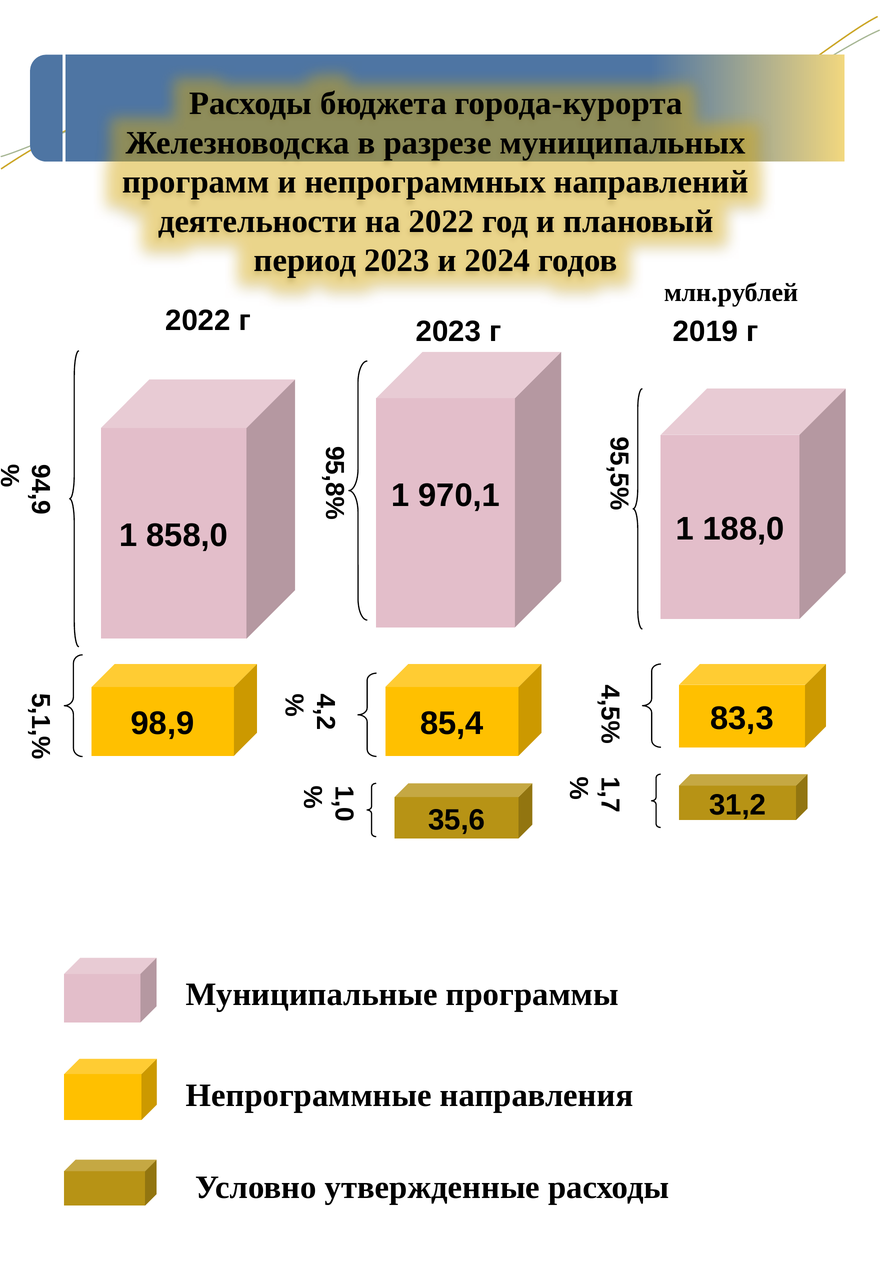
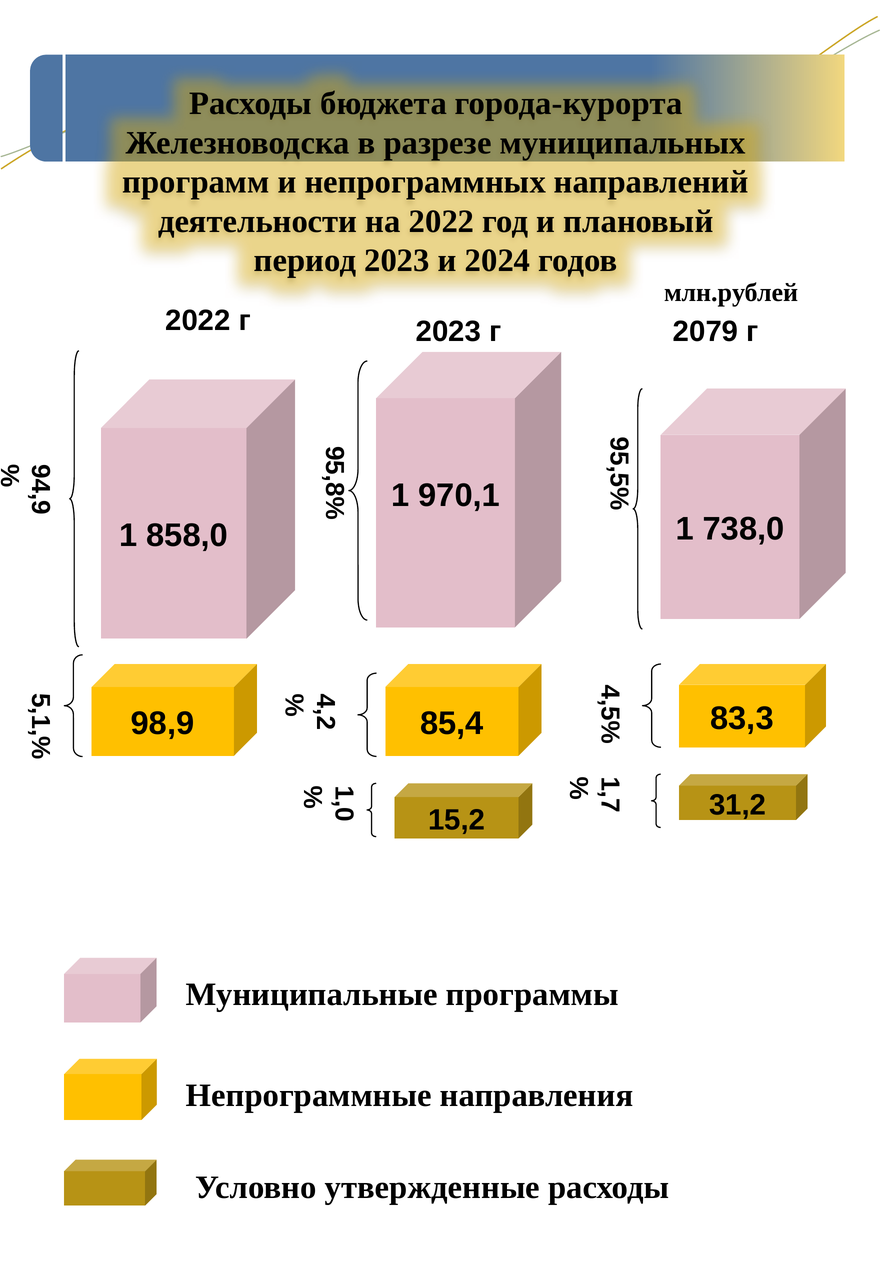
2019: 2019 -> 2079
188,0: 188,0 -> 738,0
35,6: 35,6 -> 15,2
